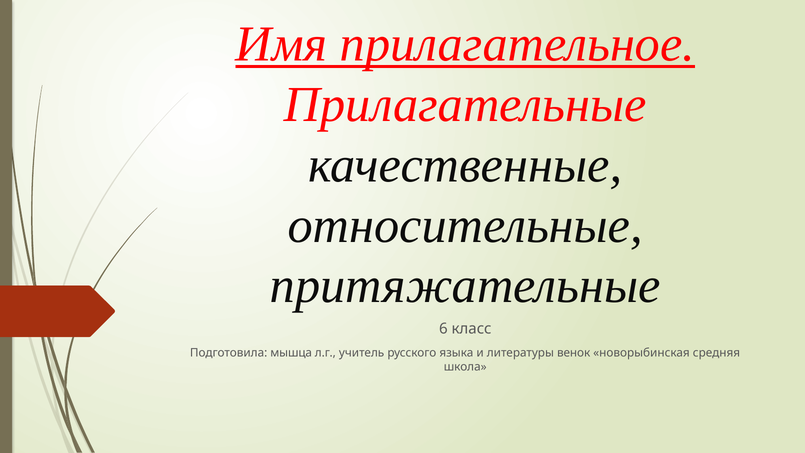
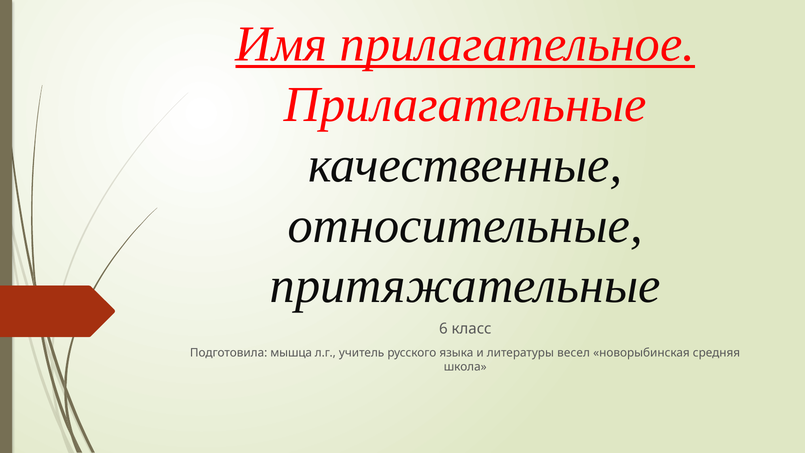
венок: венок -> весел
